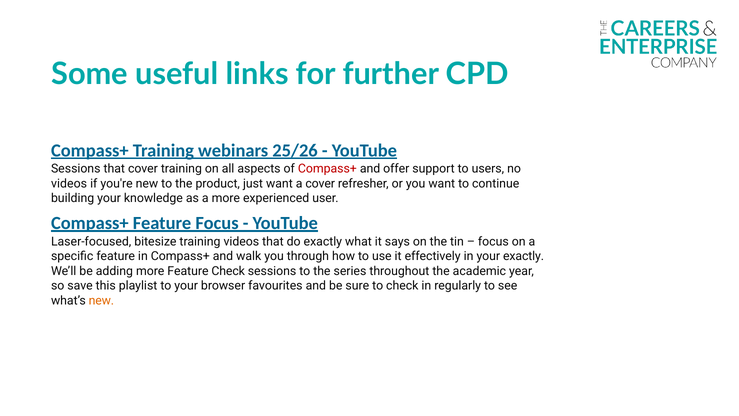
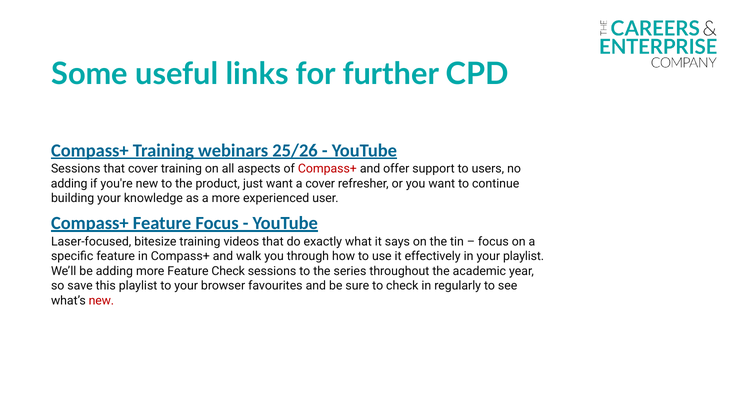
videos at (69, 183): videos -> adding
your exactly: exactly -> playlist
new at (101, 300) colour: orange -> red
